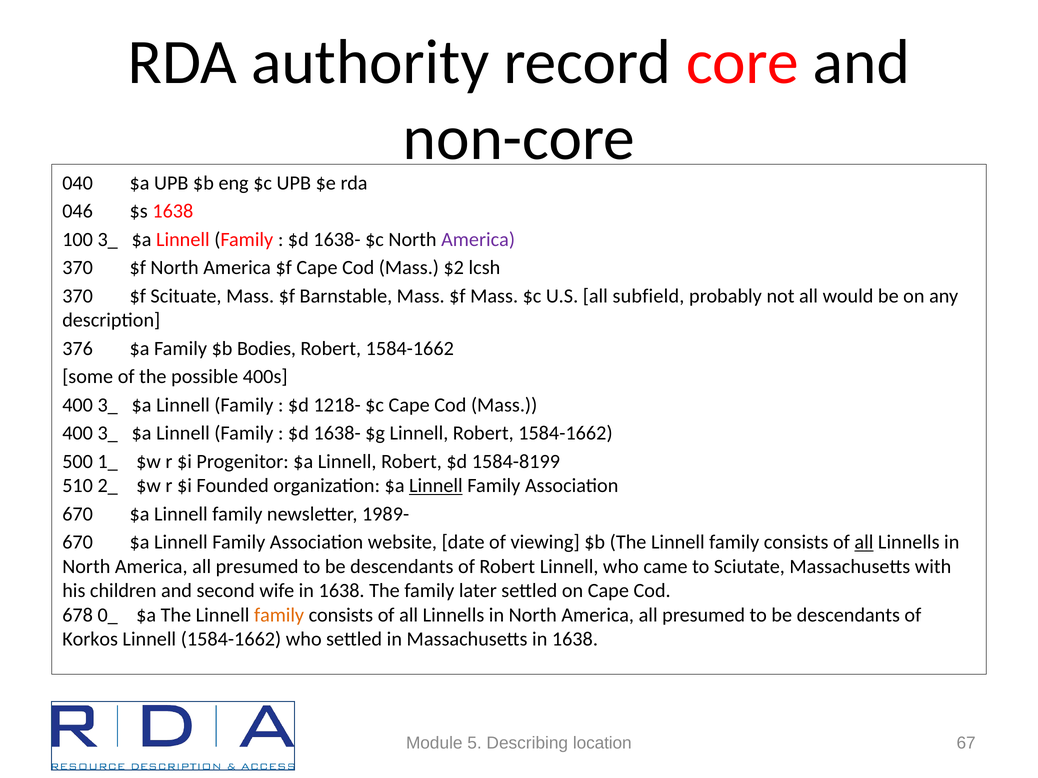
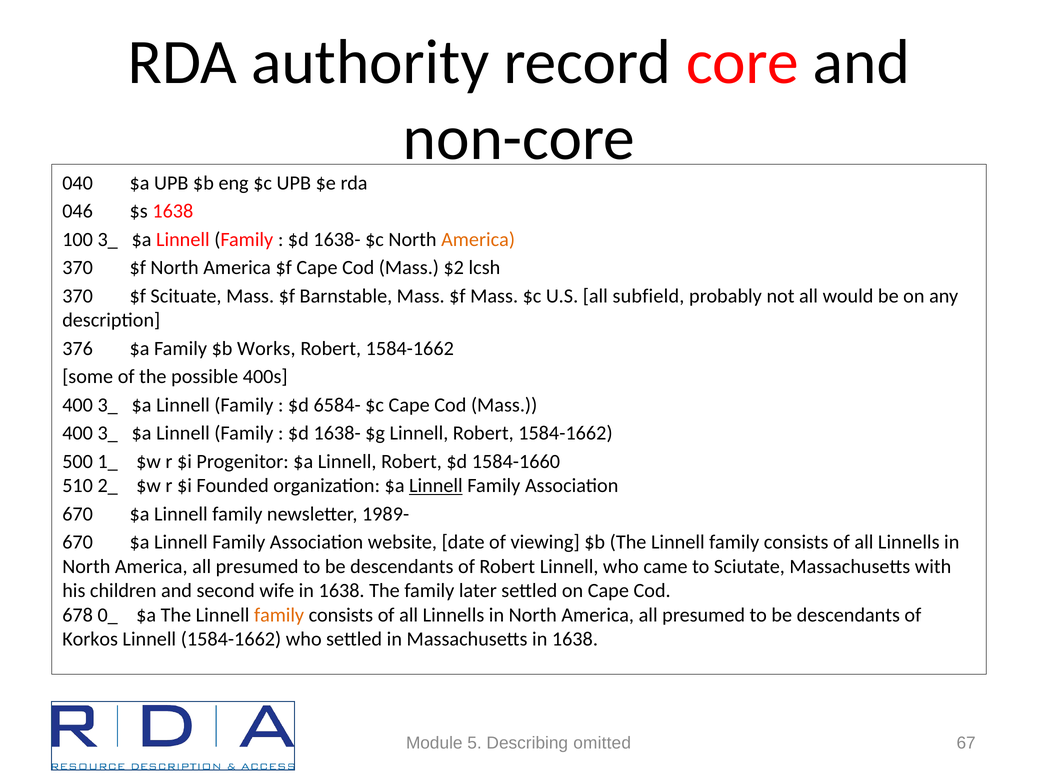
America at (478, 240) colour: purple -> orange
Bodies: Bodies -> Works
1218-: 1218- -> 6584-
1584-8199: 1584-8199 -> 1584-1660
all at (864, 543) underline: present -> none
location: location -> omitted
